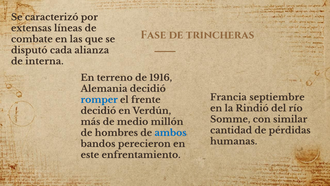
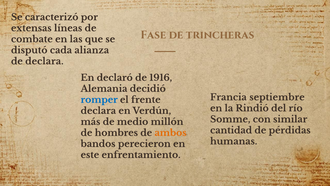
de interna: interna -> declara
terreno: terreno -> declaró
decidió at (98, 111): decidió -> declara
ambos colour: blue -> orange
